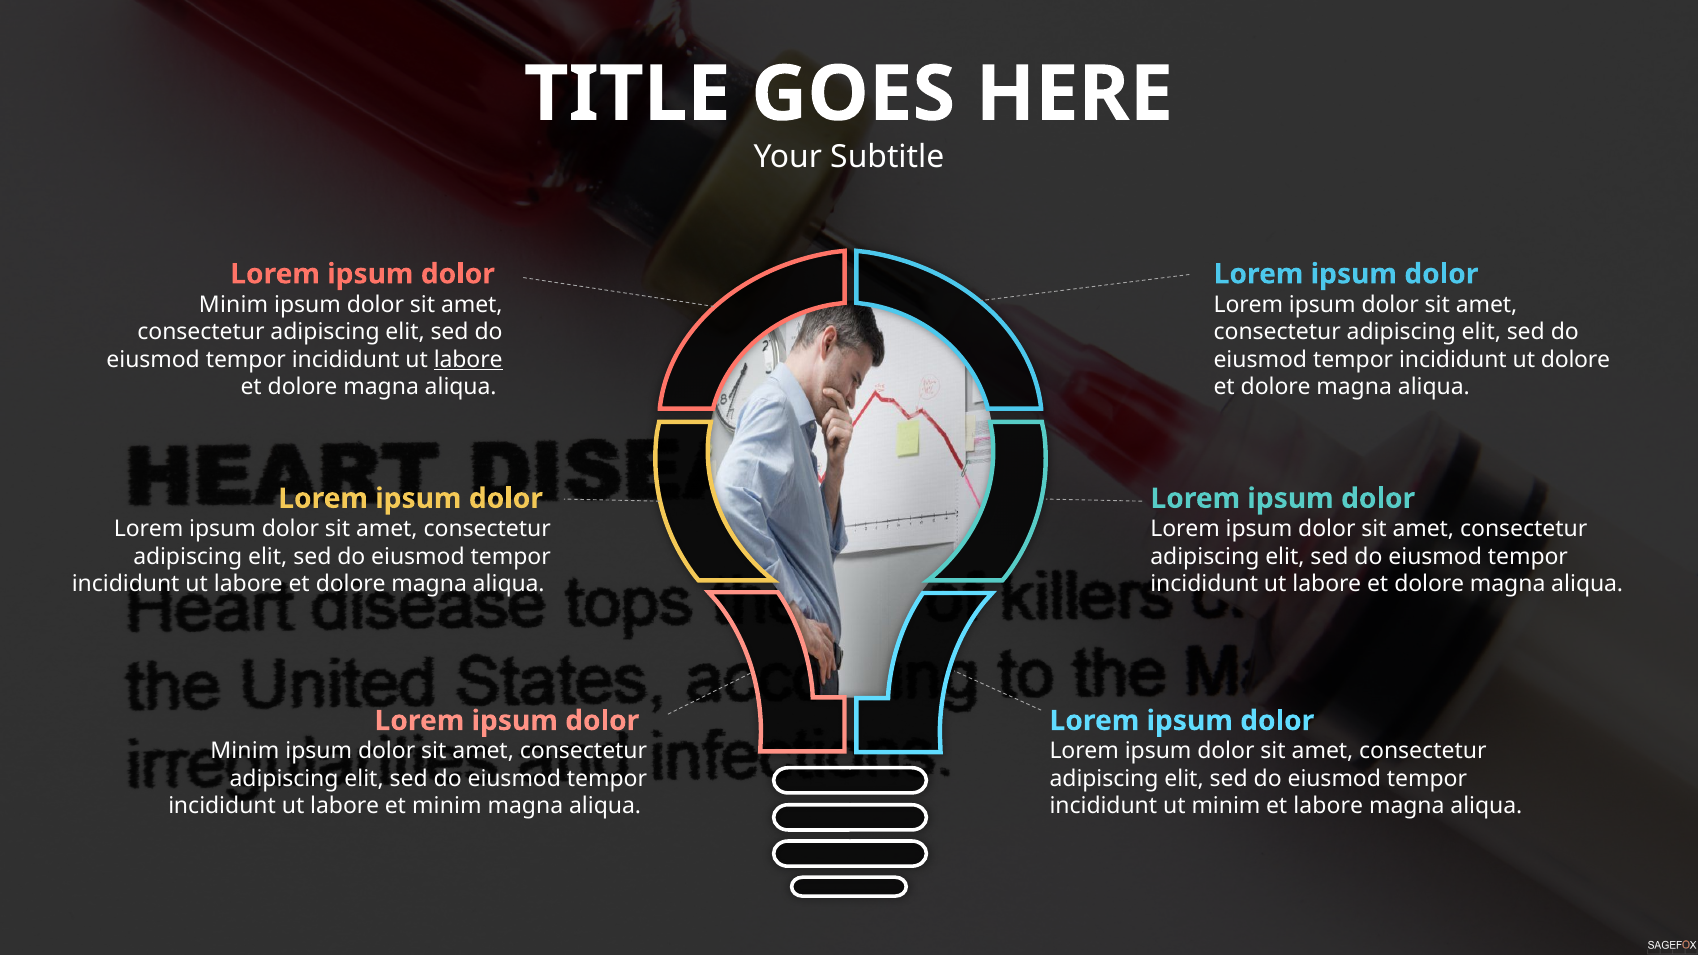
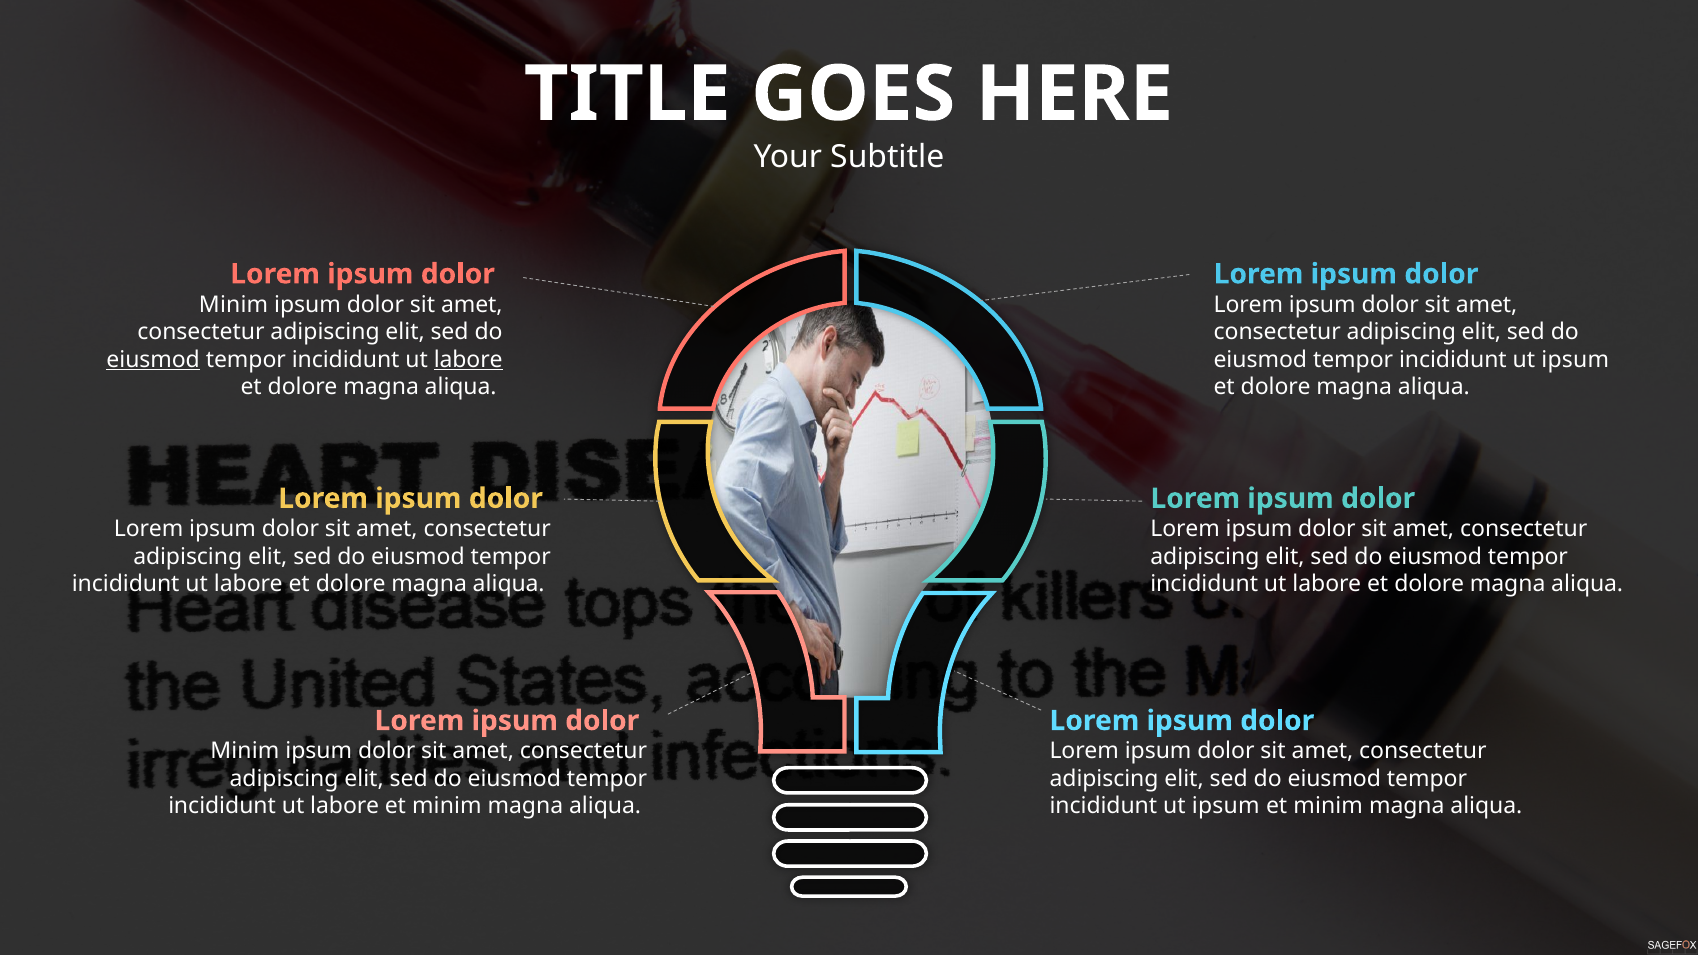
eiusmod at (153, 360) underline: none -> present
dolore at (1576, 360): dolore -> ipsum
minim at (1226, 806): minim -> ipsum
labore at (1328, 806): labore -> minim
